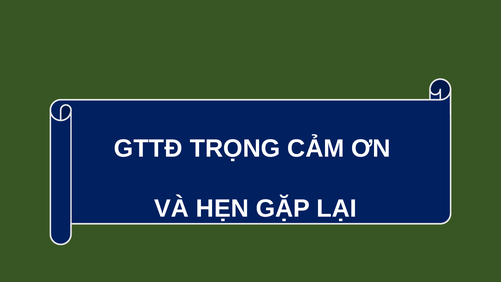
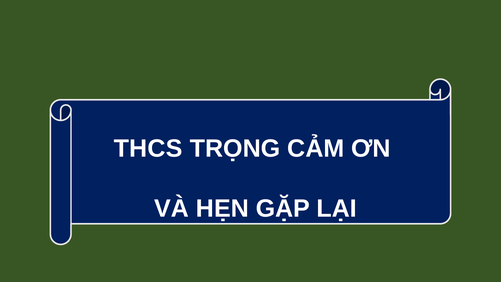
GTTĐ: GTTĐ -> THCS
